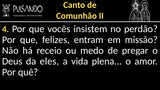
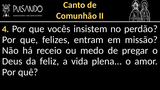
eles: eles -> feliz
